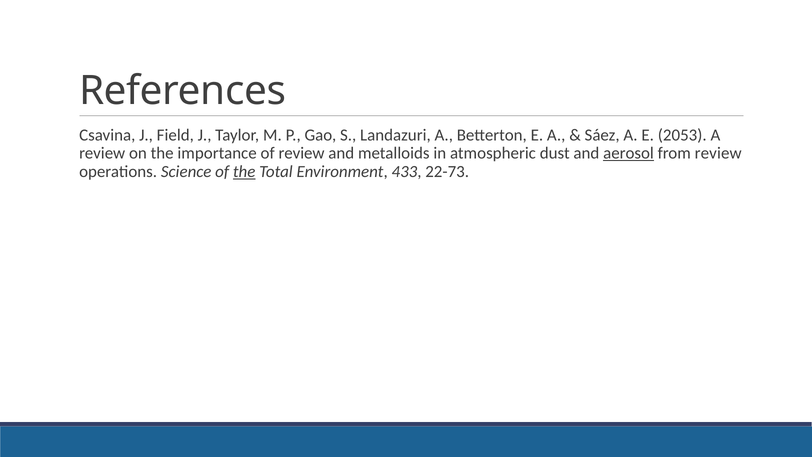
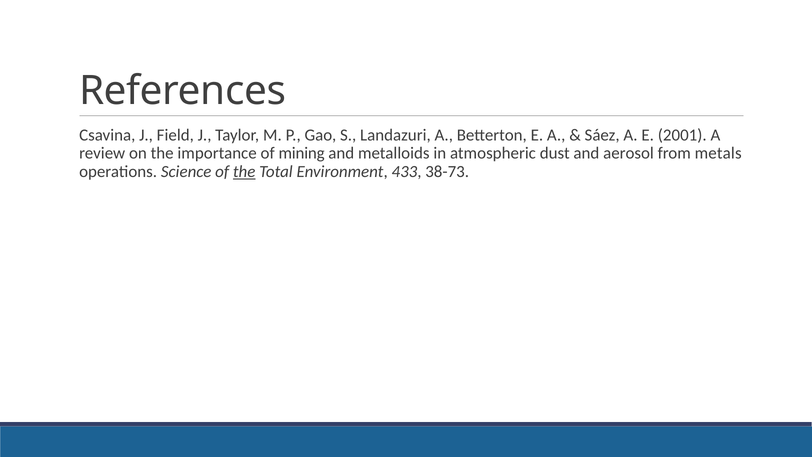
2053: 2053 -> 2001
of review: review -> mining
aerosol underline: present -> none
from review: review -> metals
22-73: 22-73 -> 38-73
